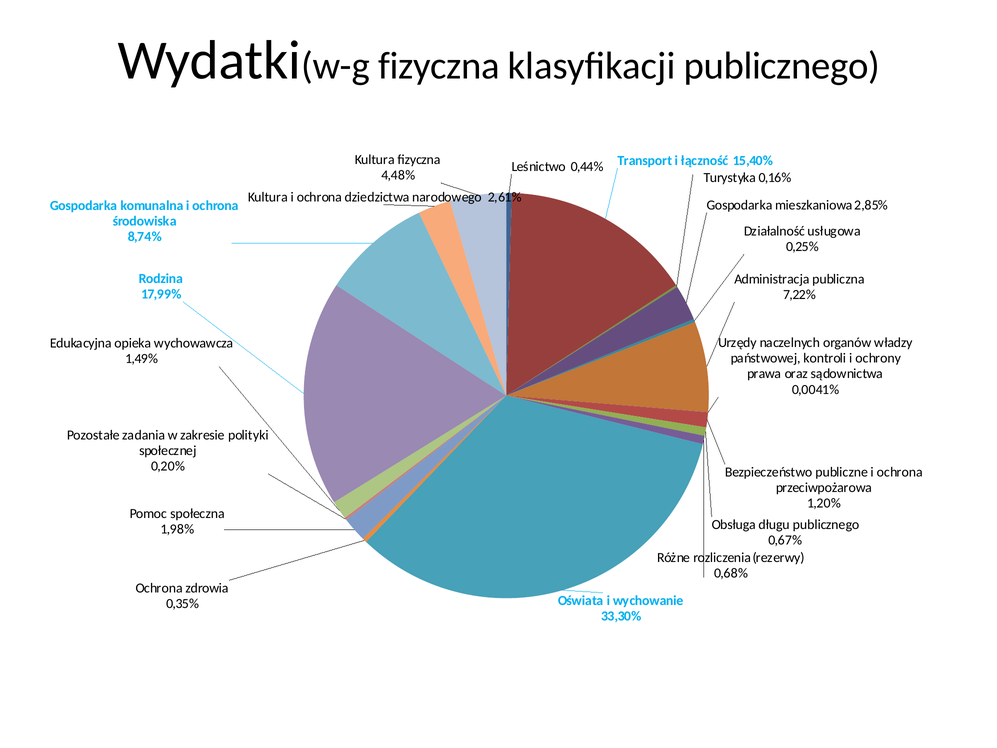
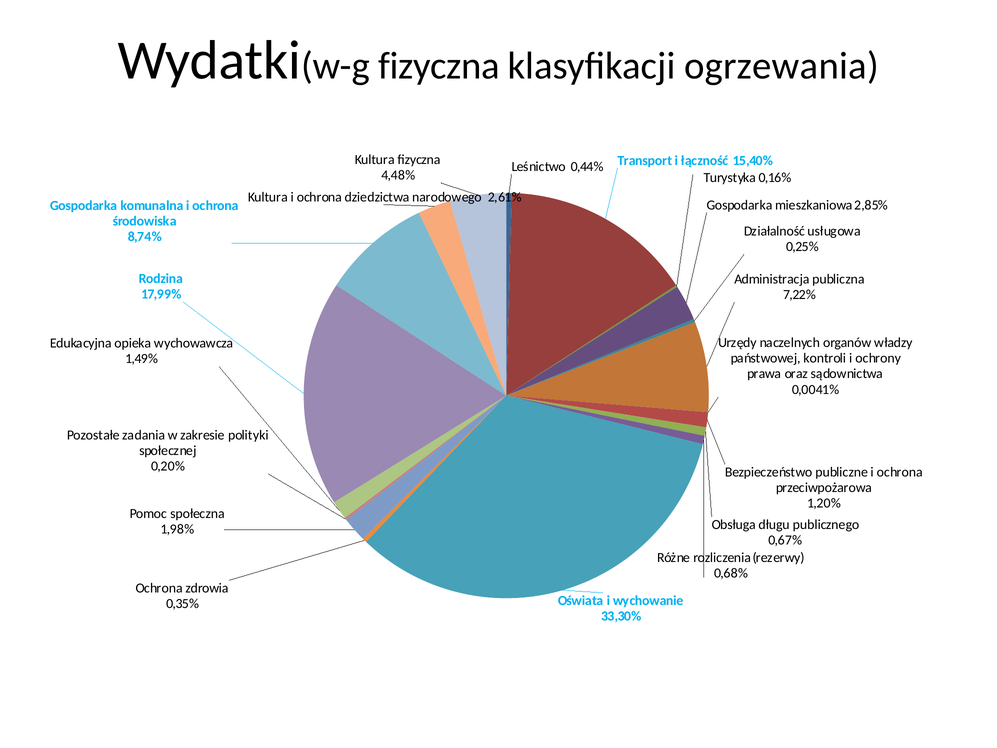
klasyfikacji publicznego: publicznego -> ogrzewania
